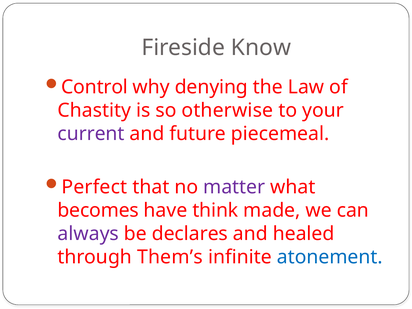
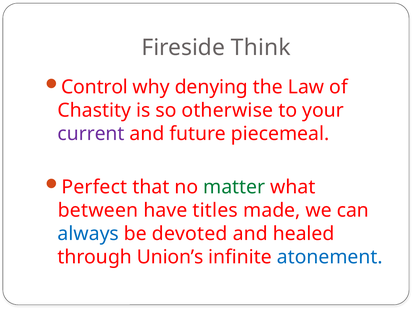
Know: Know -> Think
matter colour: purple -> green
becomes: becomes -> between
think: think -> titles
always colour: purple -> blue
declares: declares -> devoted
Them’s: Them’s -> Union’s
